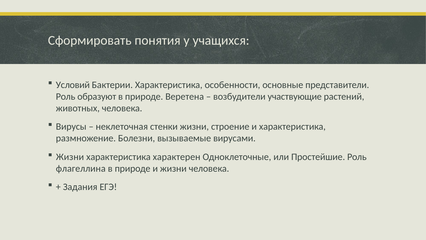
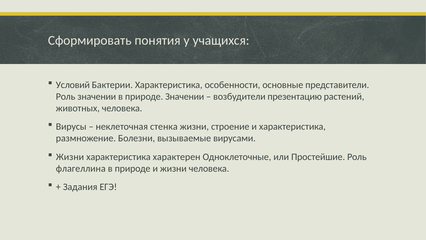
Роль образуют: образуют -> значении
природе Веретена: Веретена -> Значении
участвующие: участвующие -> презентацию
стенки: стенки -> стенка
